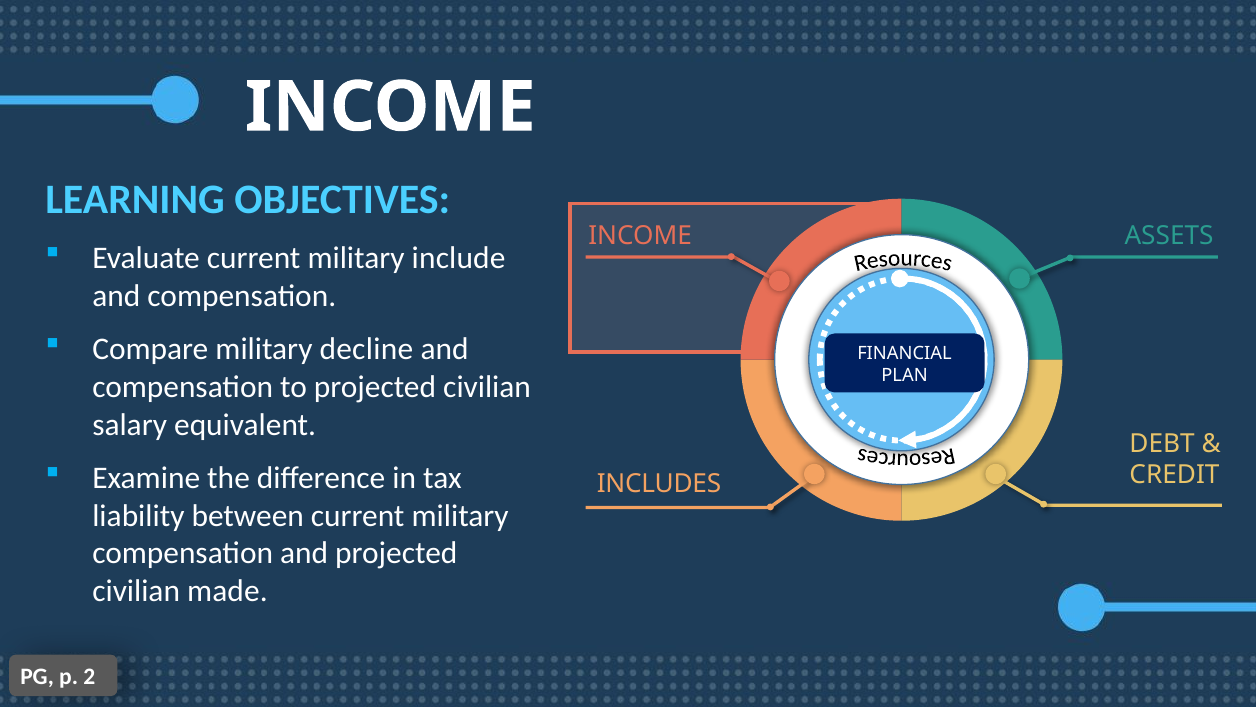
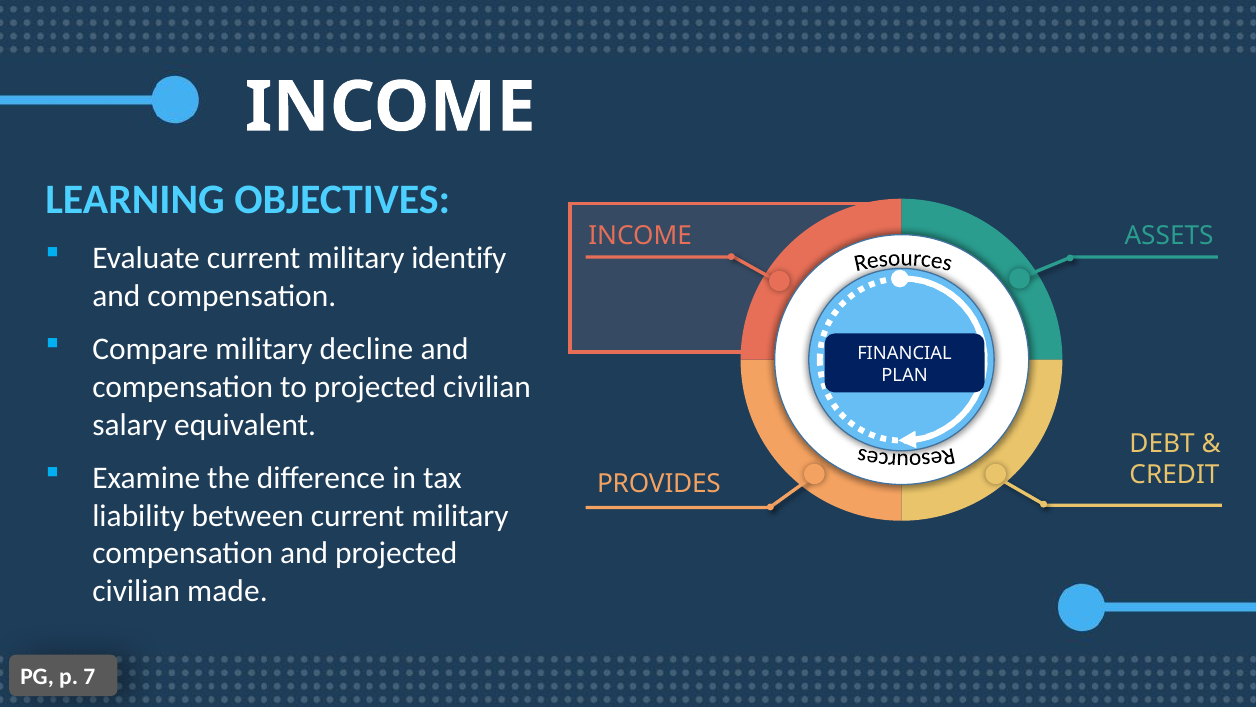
include: include -> identify
INCLUDES: INCLUDES -> PROVIDES
2: 2 -> 7
